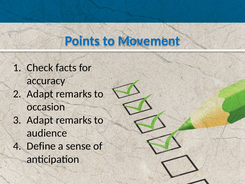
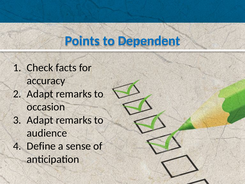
Movement: Movement -> Dependent
